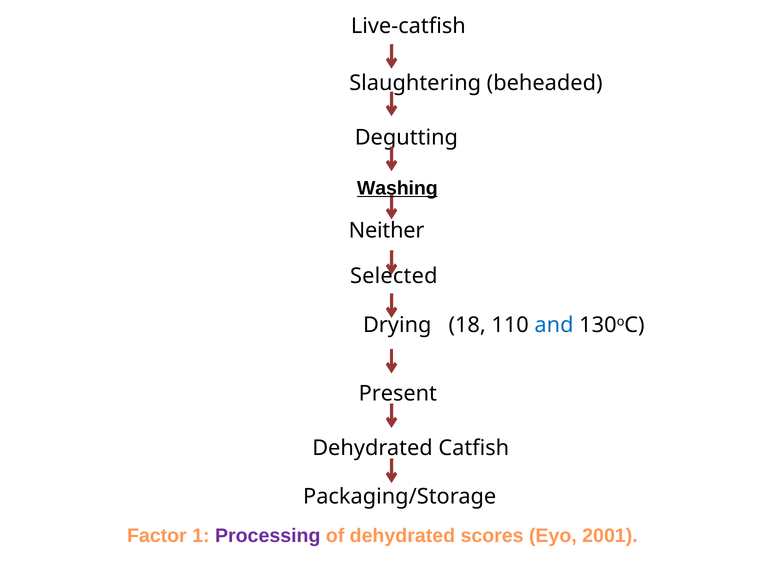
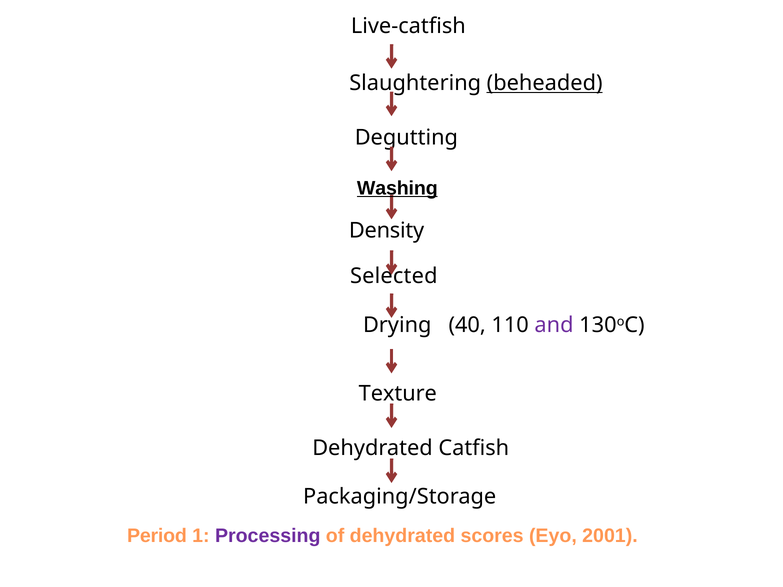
beheaded underline: none -> present
Neither: Neither -> Density
18: 18 -> 40
and colour: blue -> purple
Present: Present -> Texture
Factor: Factor -> Period
